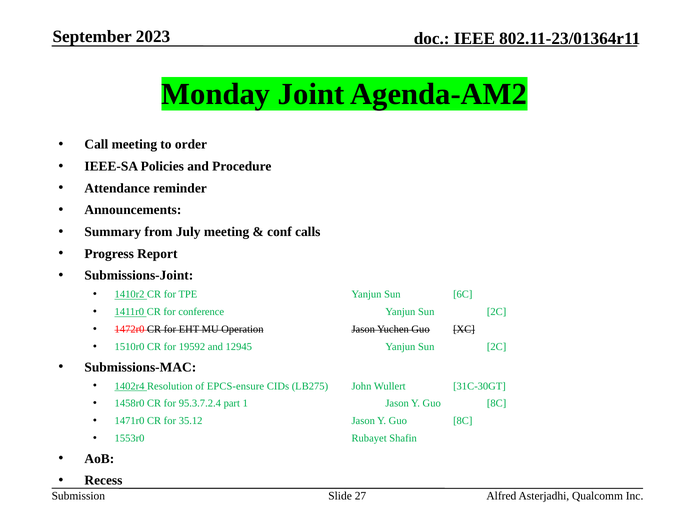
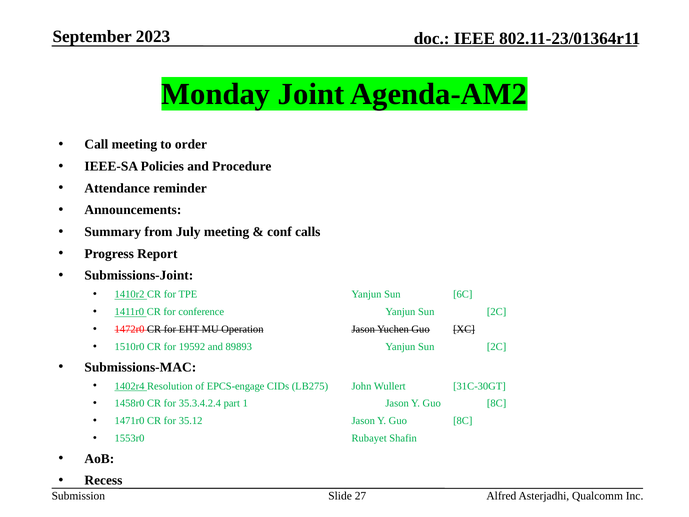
12945: 12945 -> 89893
EPCS-ensure: EPCS-ensure -> EPCS-engage
95.3.7.2.4: 95.3.7.2.4 -> 35.3.4.2.4
